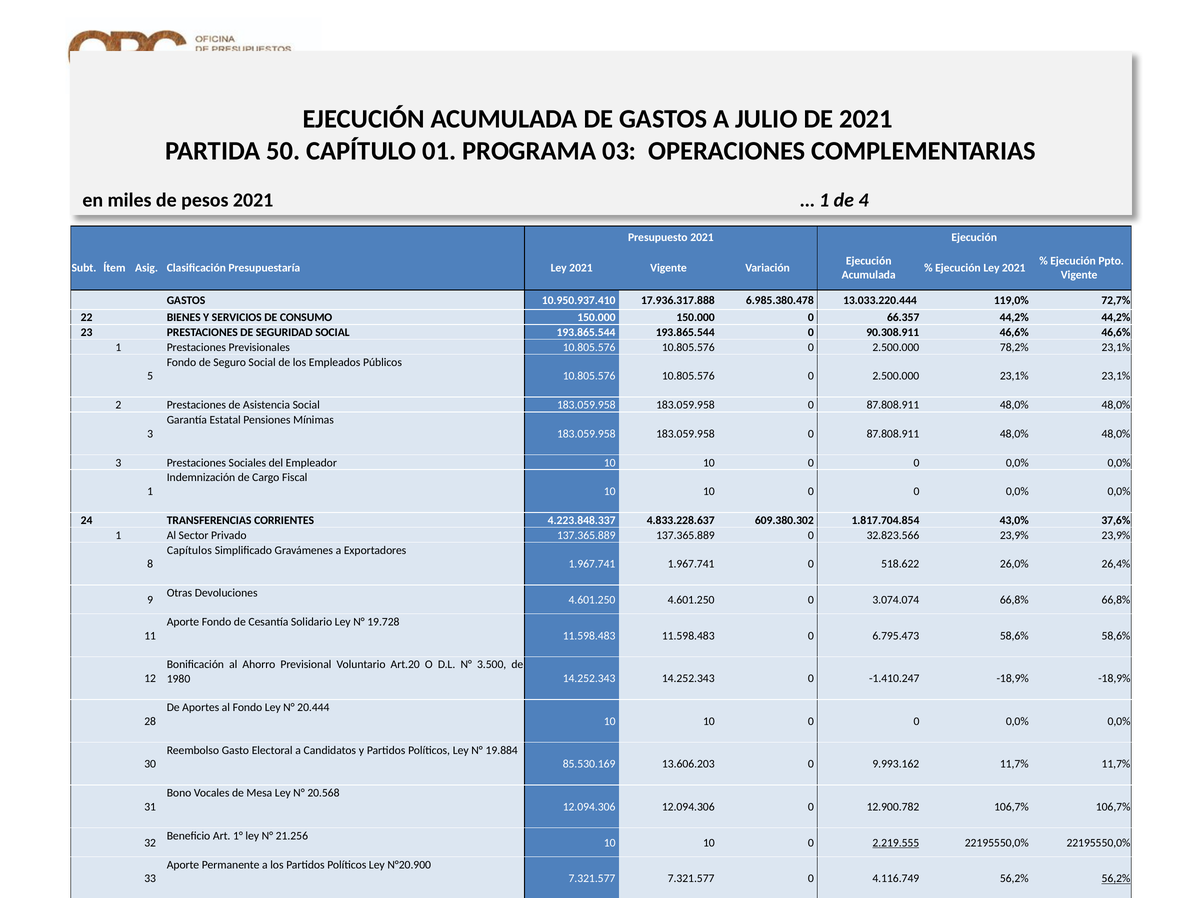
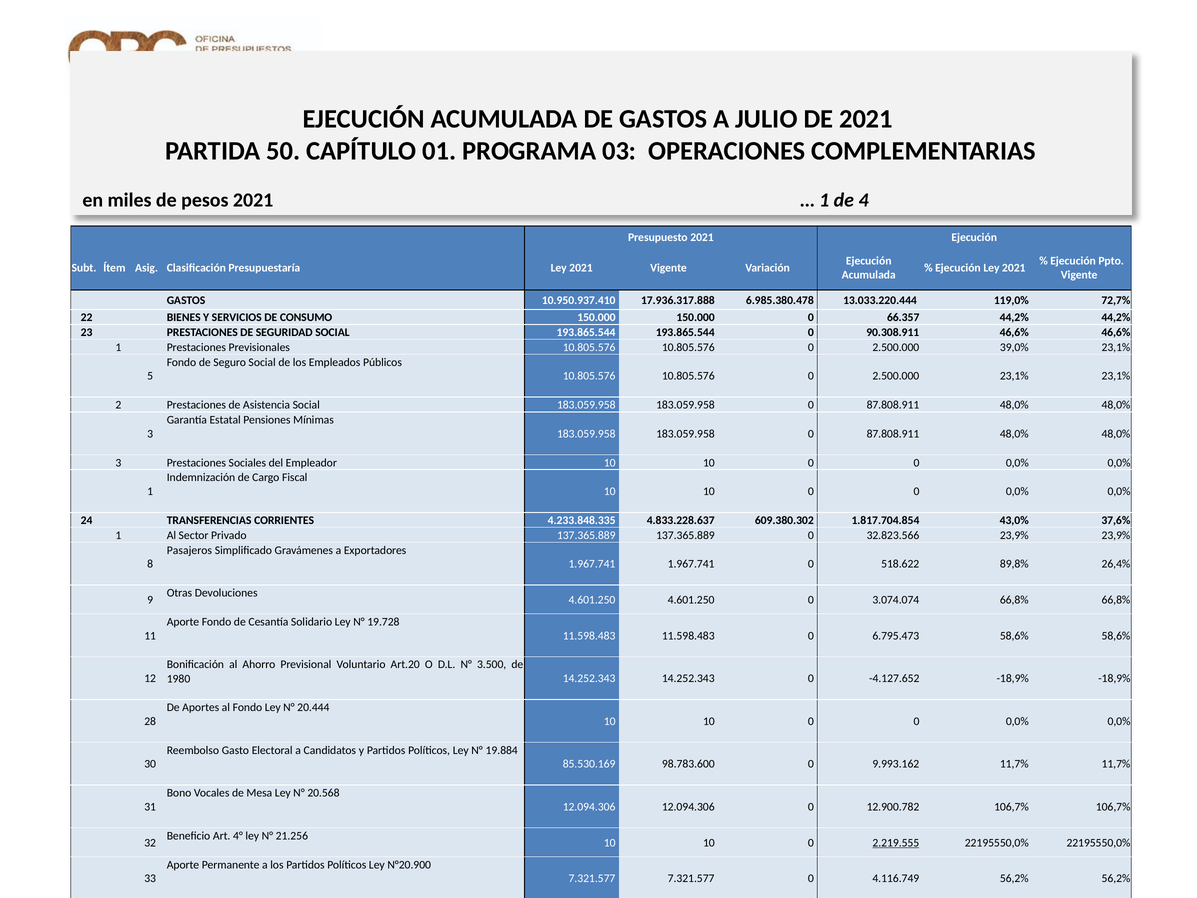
78,2%: 78,2% -> 39,0%
4.223.848.337: 4.223.848.337 -> 4.233.848.335
Capítulos: Capítulos -> Pasajeros
26,0%: 26,0% -> 89,8%
-1.410.247: -1.410.247 -> -4.127.652
13.606.203: 13.606.203 -> 98.783.600
1°: 1° -> 4°
56,2% at (1116, 878) underline: present -> none
